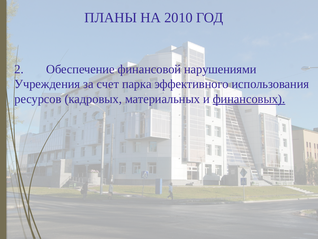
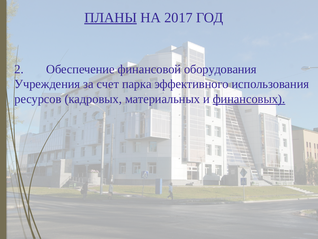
ПЛАНЫ underline: none -> present
2010: 2010 -> 2017
нарушениями: нарушениями -> оборудования
